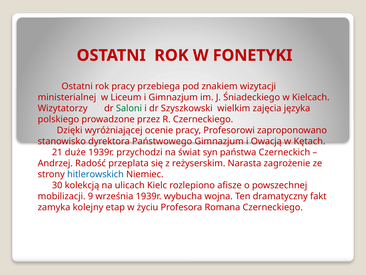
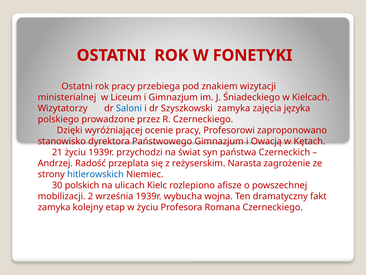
Saloni colour: green -> blue
Szyszkowski wielkim: wielkim -> zamyka
21 duże: duże -> życiu
kolekcją: kolekcją -> polskich
9: 9 -> 2
